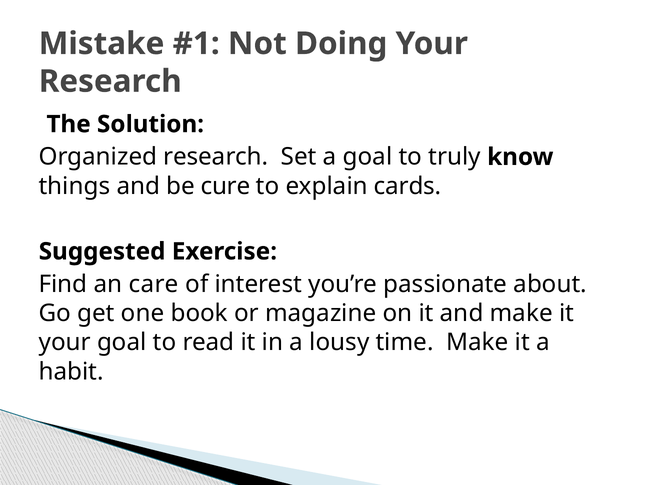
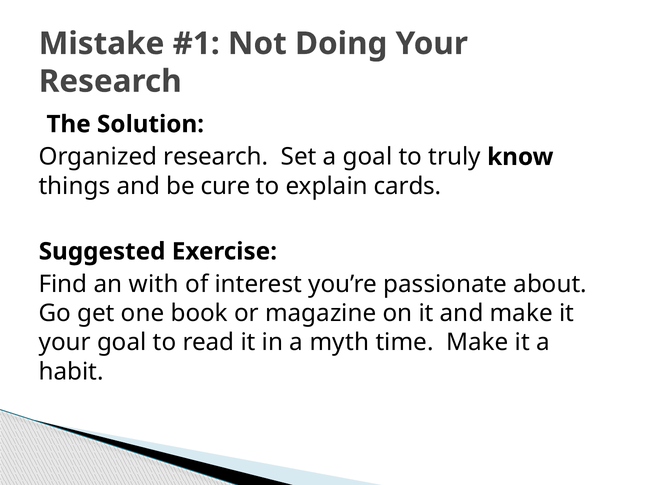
care: care -> with
lousy: lousy -> myth
